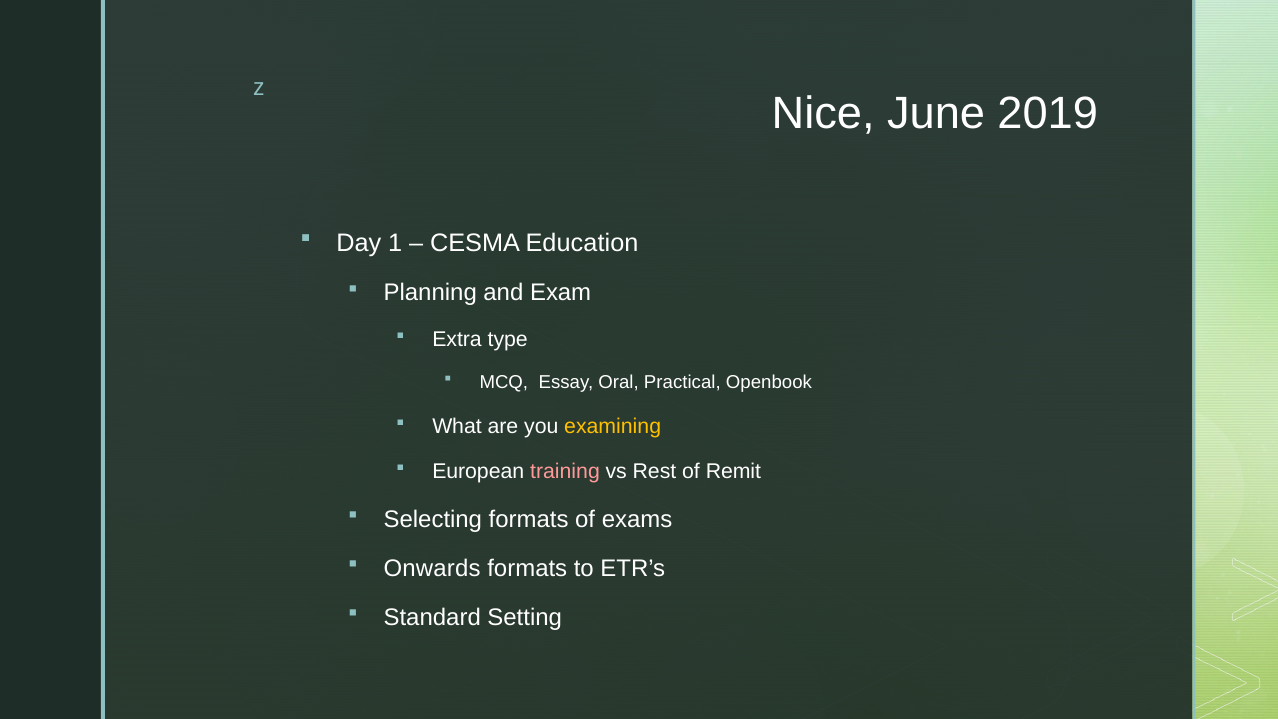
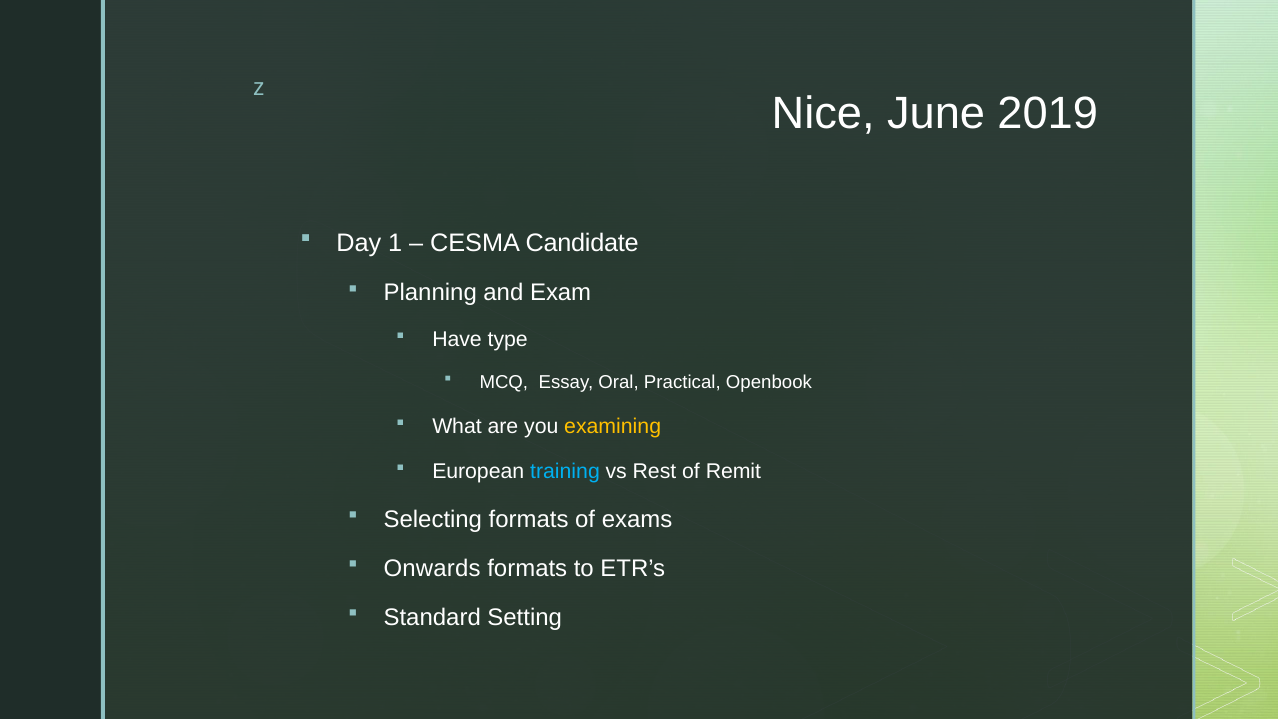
Education: Education -> Candidate
Extra: Extra -> Have
training colour: pink -> light blue
